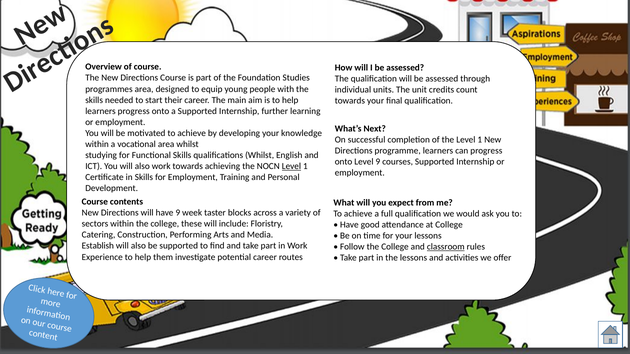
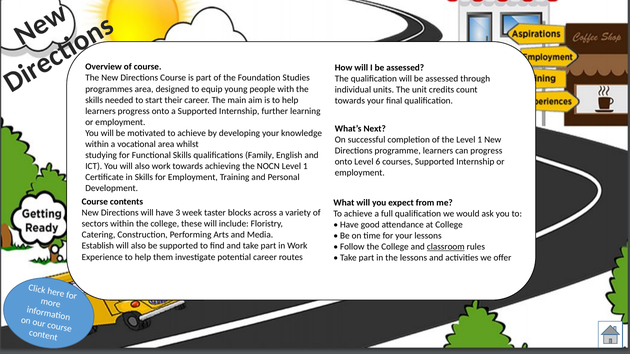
qualifications Whilst: Whilst -> Family
Level 9: 9 -> 6
Level at (291, 166) underline: present -> none
have 9: 9 -> 3
